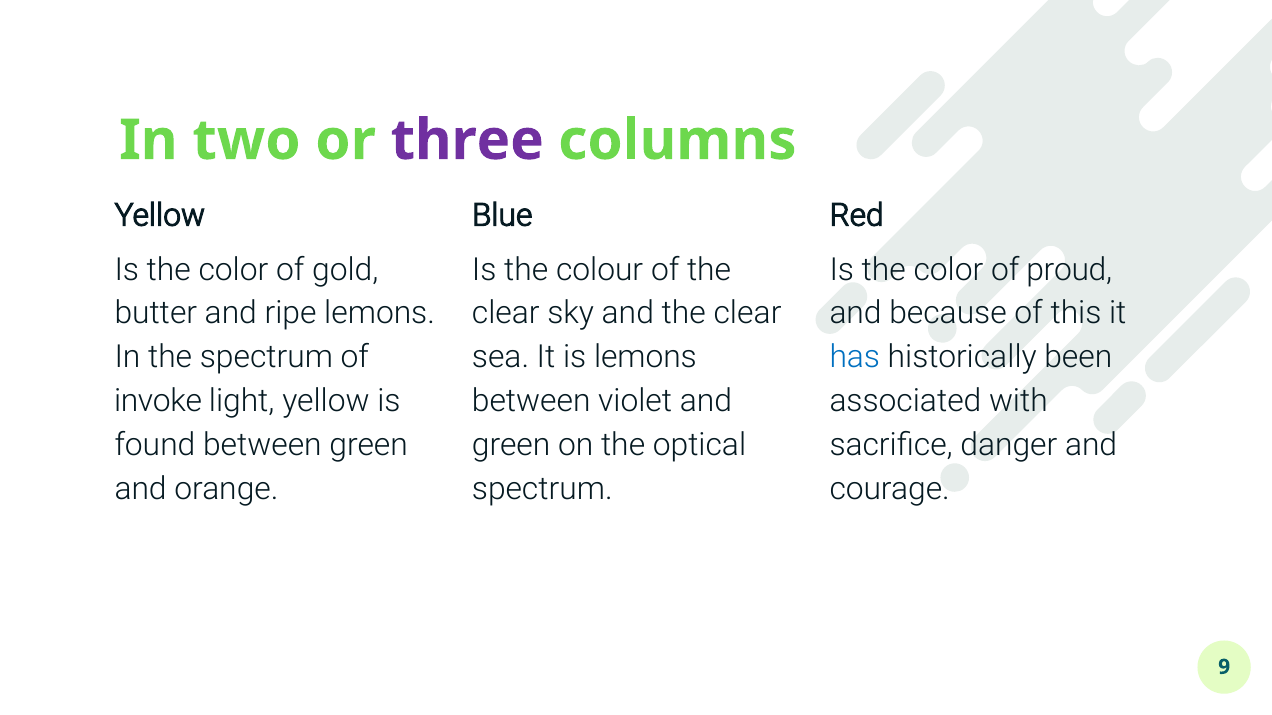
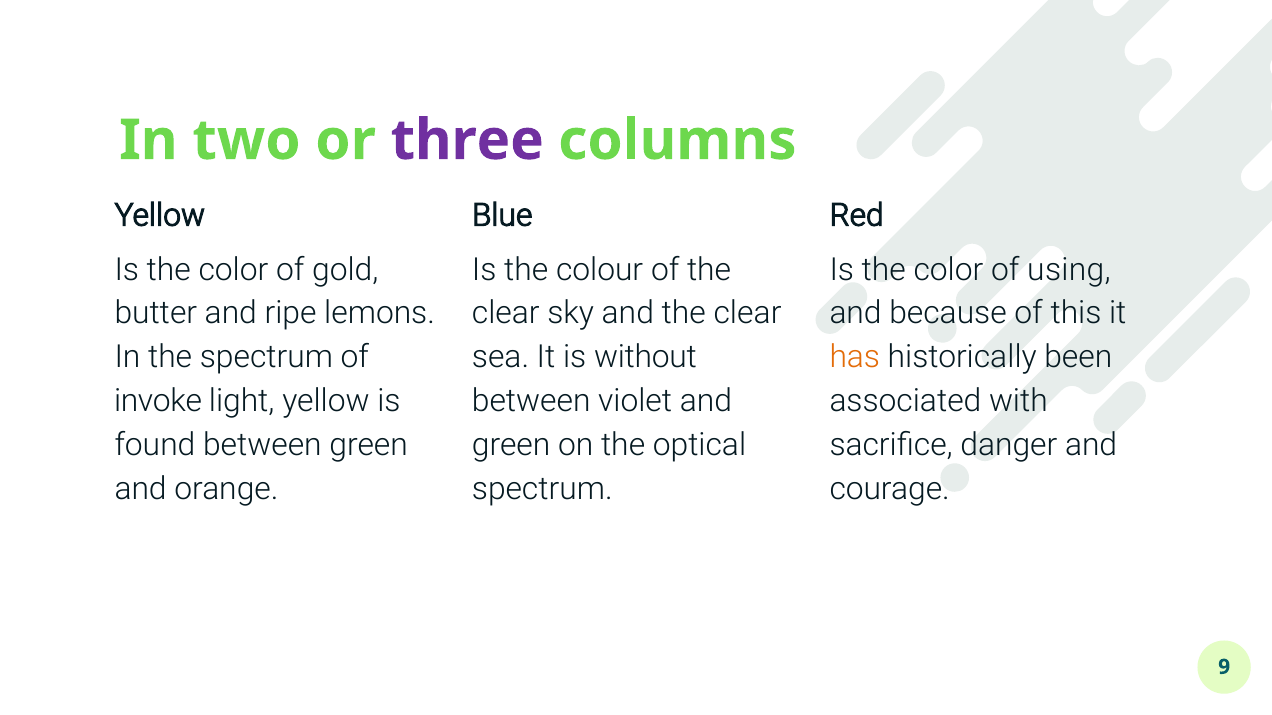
proud: proud -> using
is lemons: lemons -> without
has colour: blue -> orange
